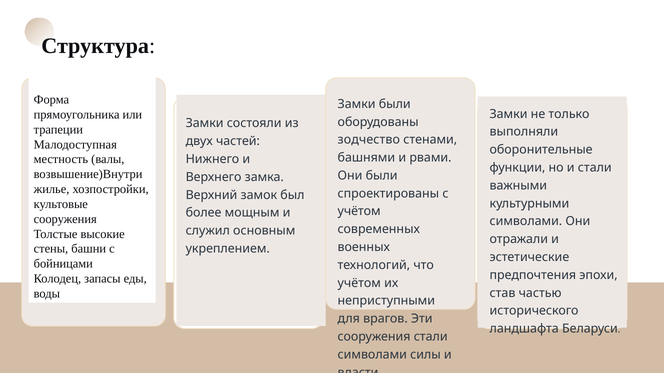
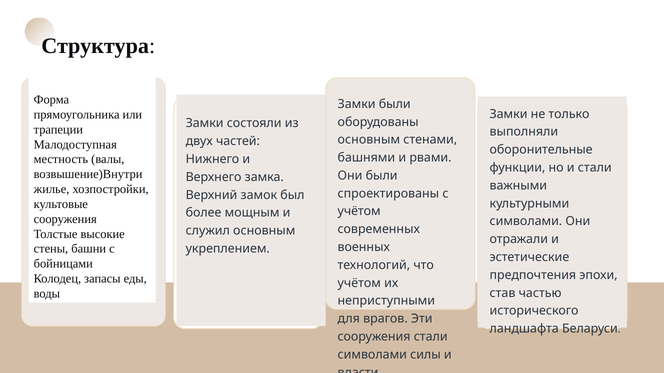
зодчество at (369, 140): зодчество -> основным
